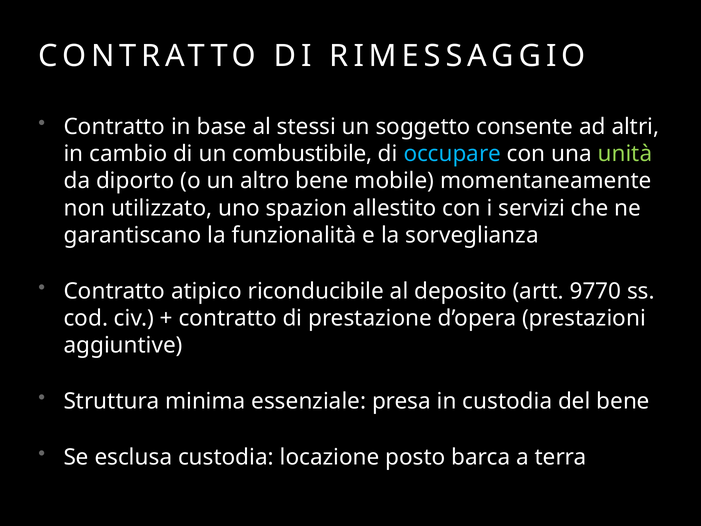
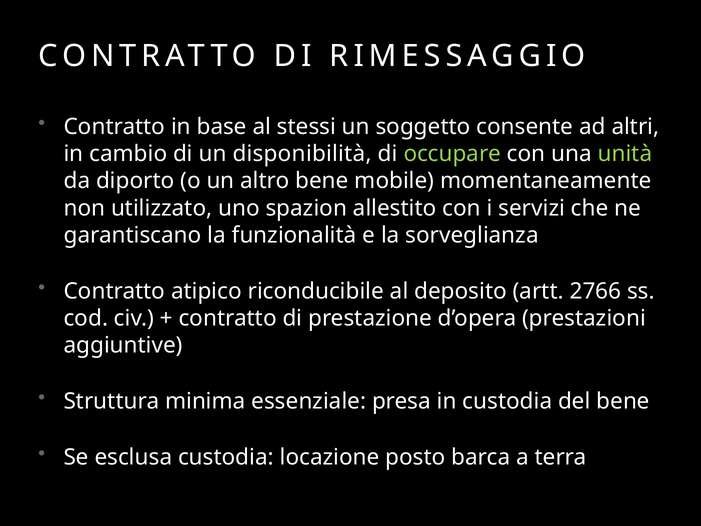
combustibile: combustibile -> disponibilità
occupare colour: light blue -> light green
9770: 9770 -> 2766
